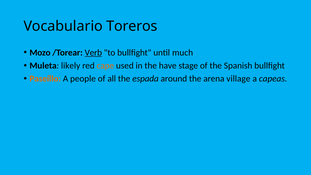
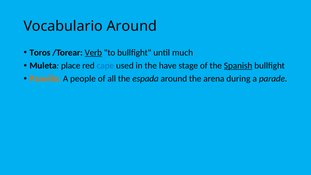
Vocabulario Toreros: Toreros -> Around
Mozo: Mozo -> Toros
likely: likely -> place
cape colour: orange -> blue
Spanish underline: none -> present
village: village -> during
capeas: capeas -> parade
